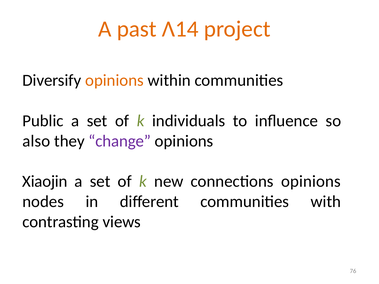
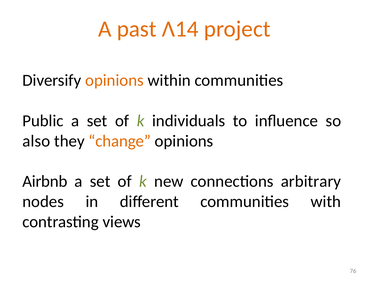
change colour: purple -> orange
Xiaojin: Xiaojin -> Airbnb
connections opinions: opinions -> arbitrary
